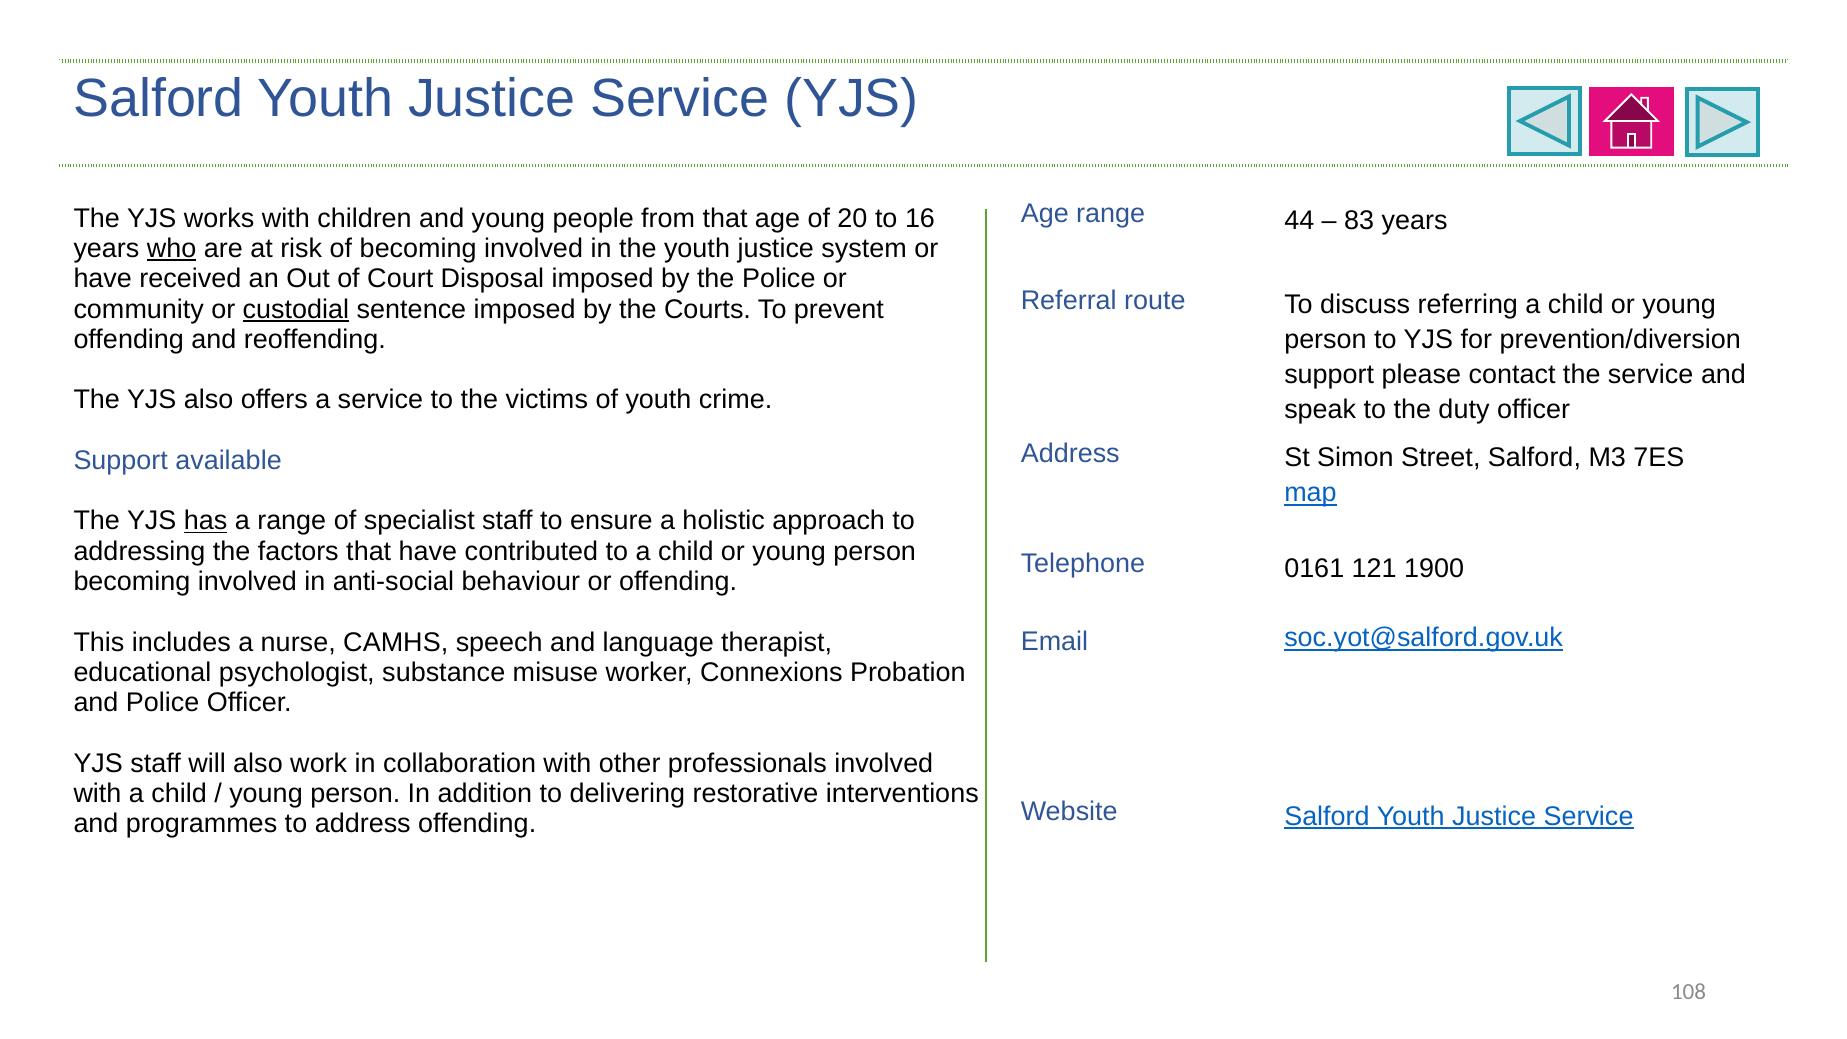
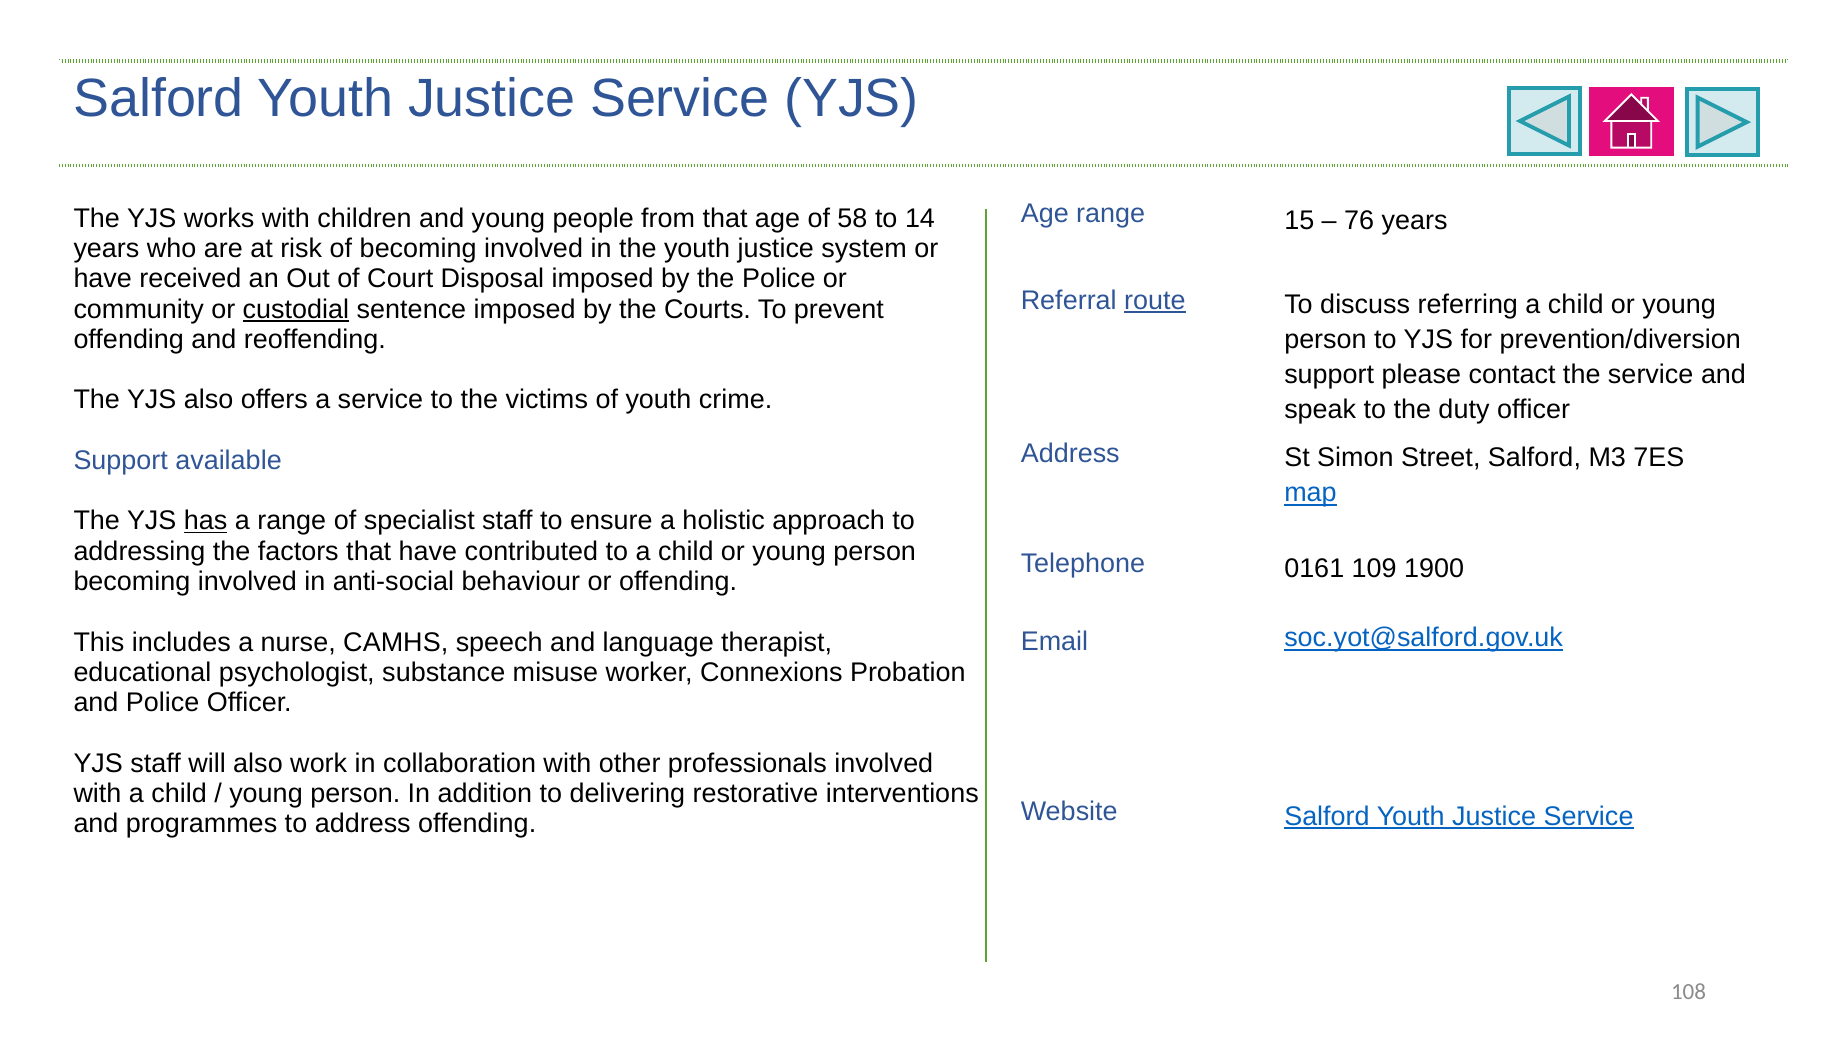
44: 44 -> 15
83: 83 -> 76
20: 20 -> 58
16: 16 -> 14
who underline: present -> none
route underline: none -> present
121: 121 -> 109
